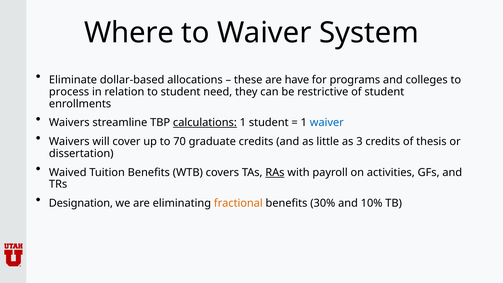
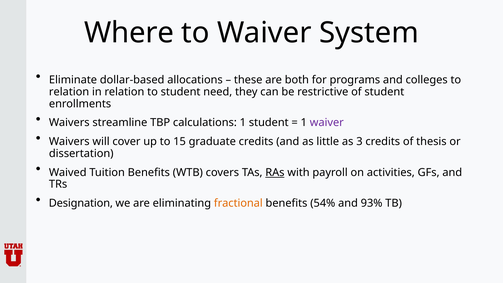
have: have -> both
process at (69, 92): process -> relation
calculations underline: present -> none
waiver at (327, 123) colour: blue -> purple
70: 70 -> 15
30%: 30% -> 54%
10%: 10% -> 93%
